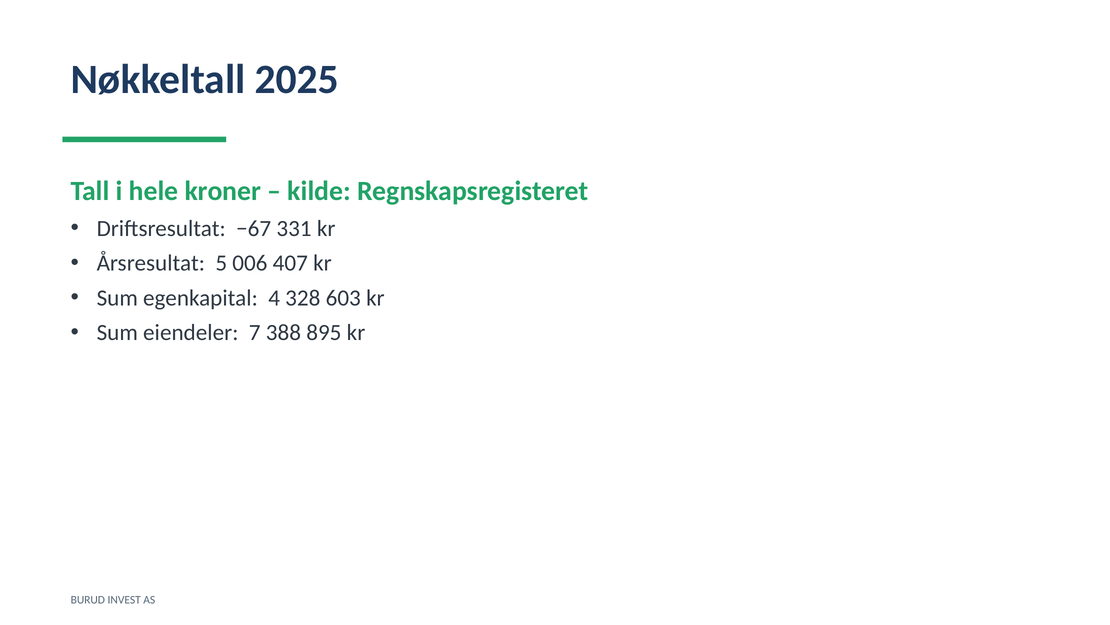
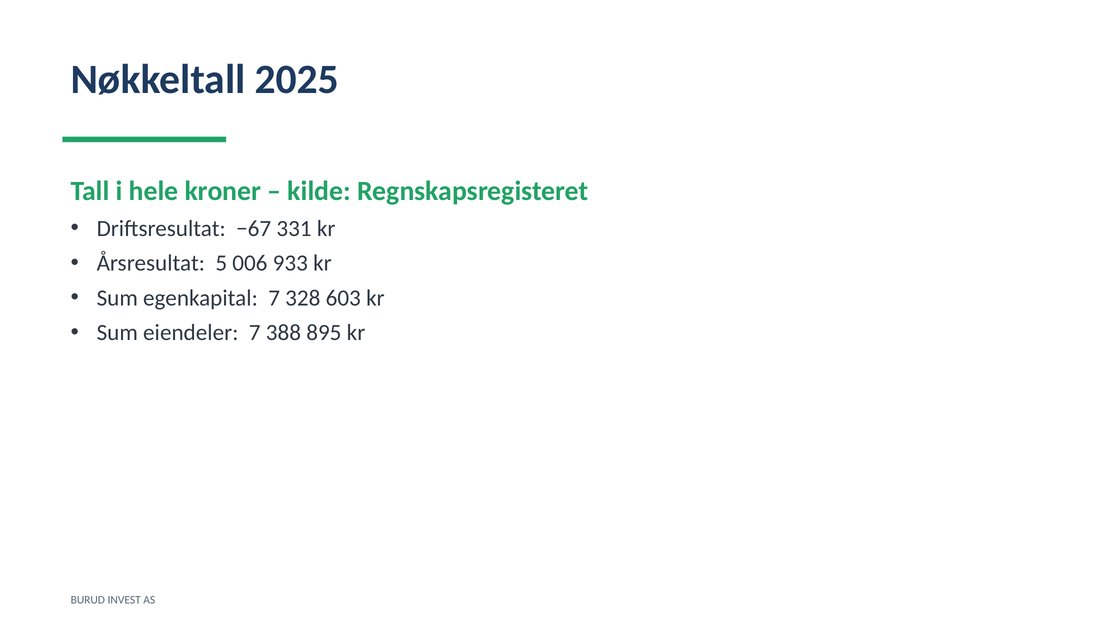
407: 407 -> 933
egenkapital 4: 4 -> 7
